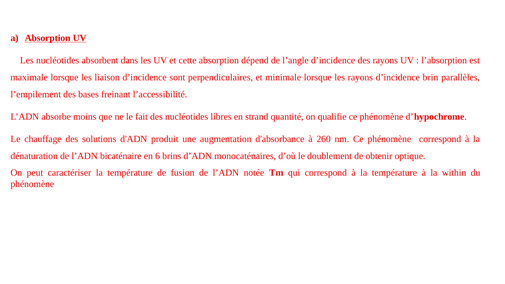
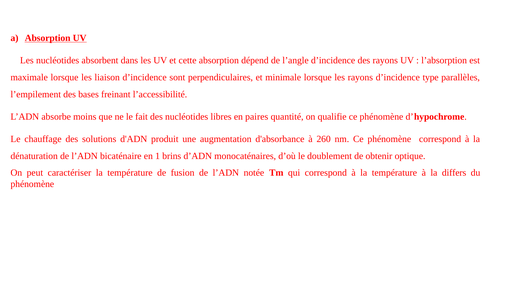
brin: brin -> type
strand: strand -> paires
6: 6 -> 1
within: within -> differs
